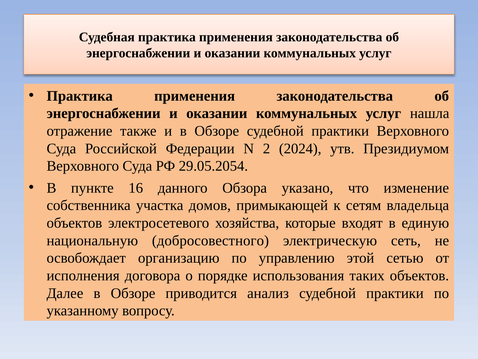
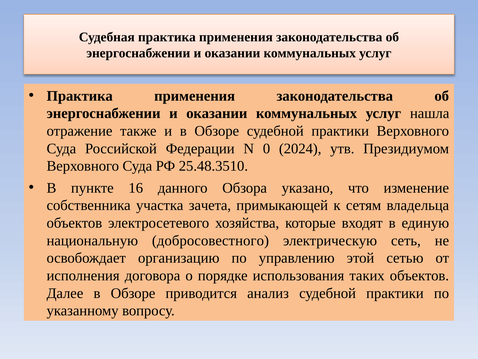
2: 2 -> 0
29.05.2054: 29.05.2054 -> 25.48.3510
домов: домов -> зачета
